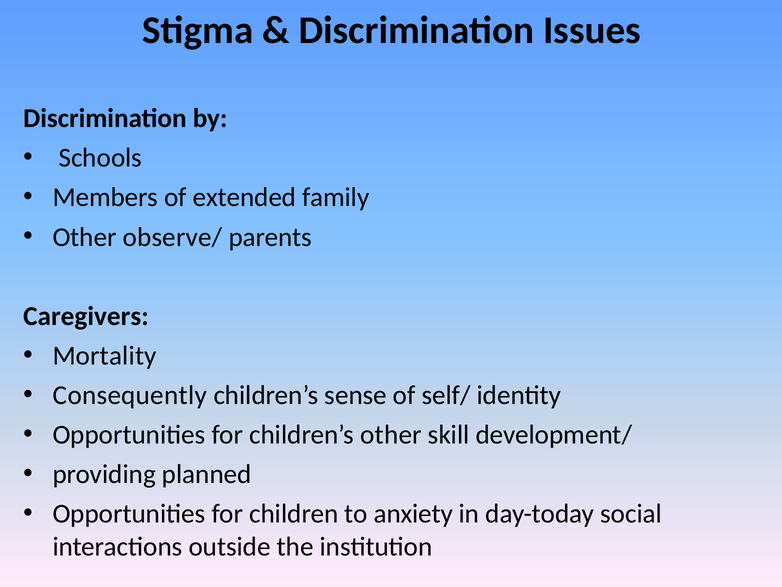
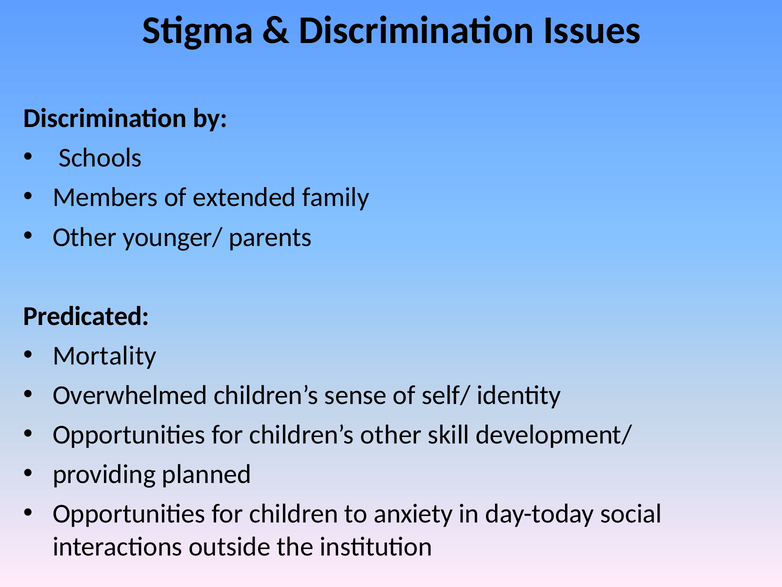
observe/: observe/ -> younger/
Caregivers: Caregivers -> Predicated
Consequently: Consequently -> Overwhelmed
